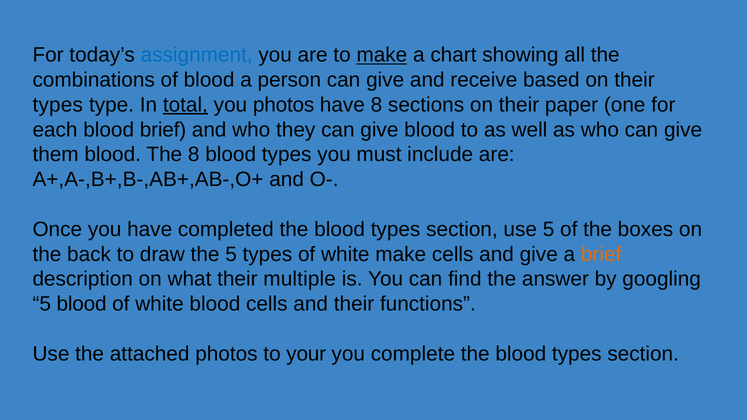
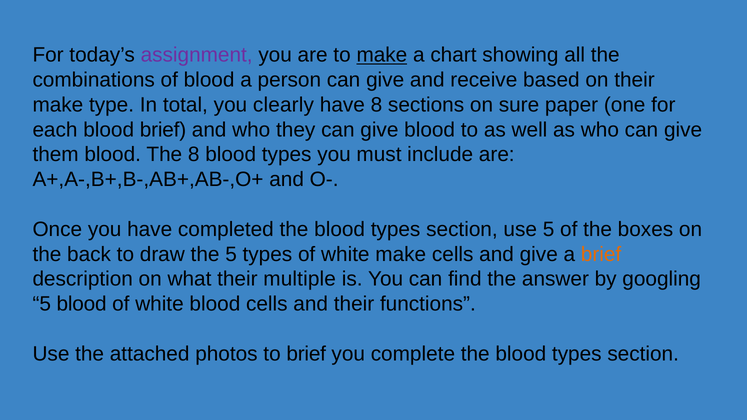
assignment colour: blue -> purple
types at (58, 105): types -> make
total underline: present -> none
you photos: photos -> clearly
sections on their: their -> sure
to your: your -> brief
